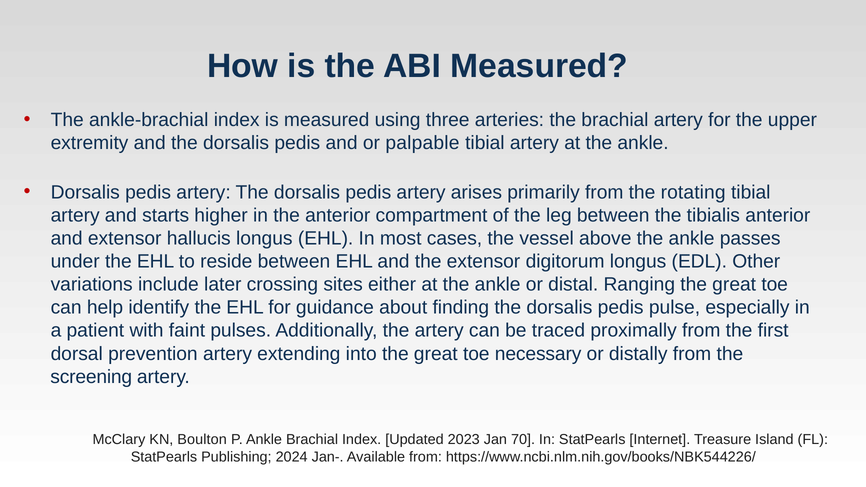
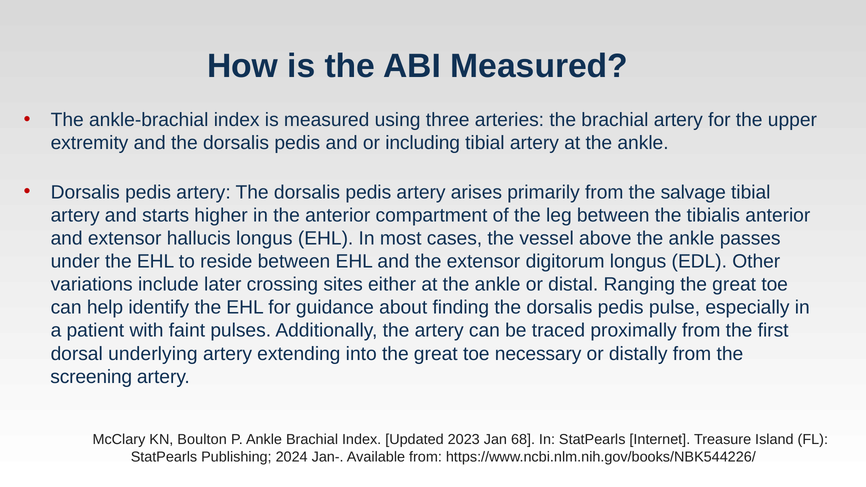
palpable: palpable -> including
rotating: rotating -> salvage
prevention: prevention -> underlying
70: 70 -> 68
